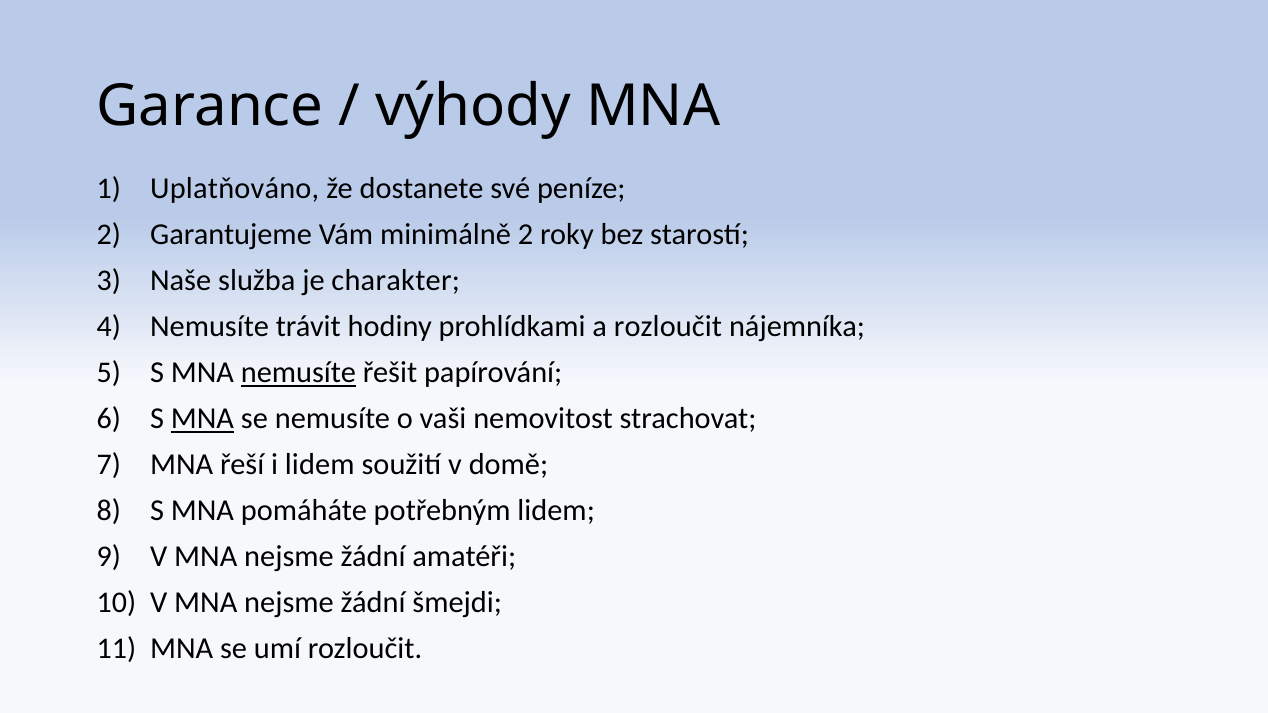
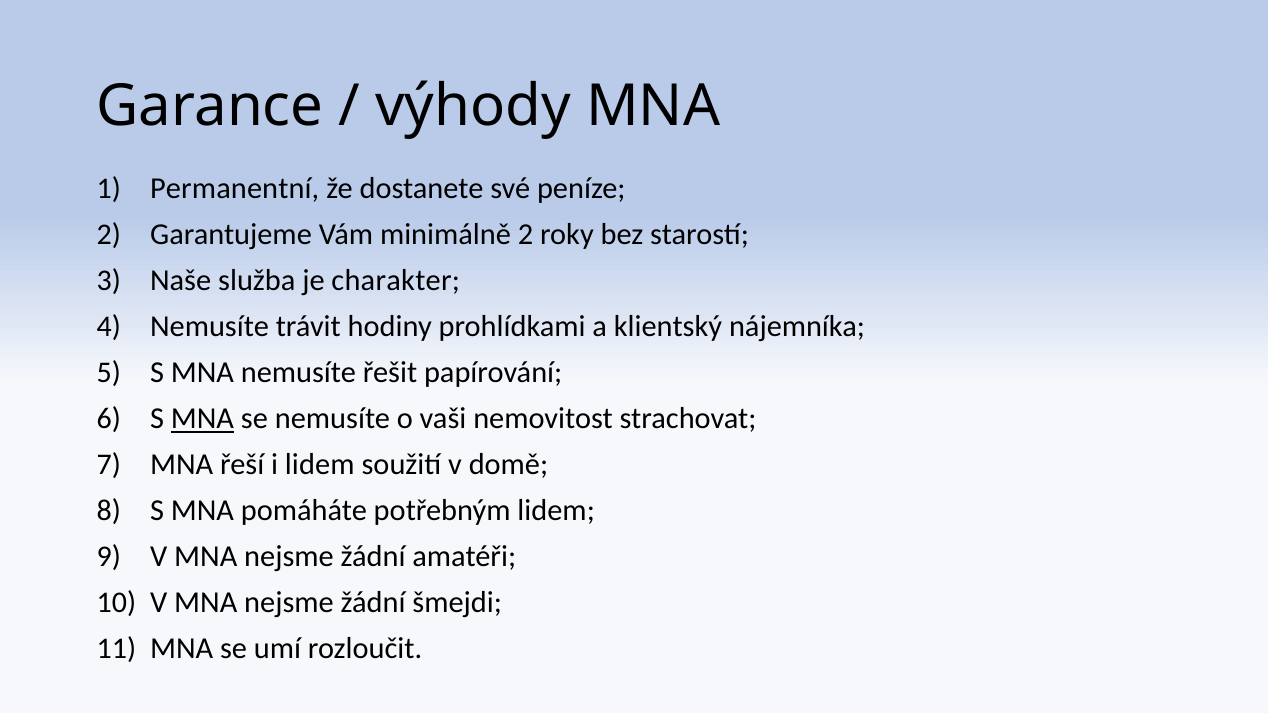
Uplatňováno: Uplatňováno -> Permanentní
a rozloučit: rozloučit -> klientský
nemusíte at (298, 373) underline: present -> none
